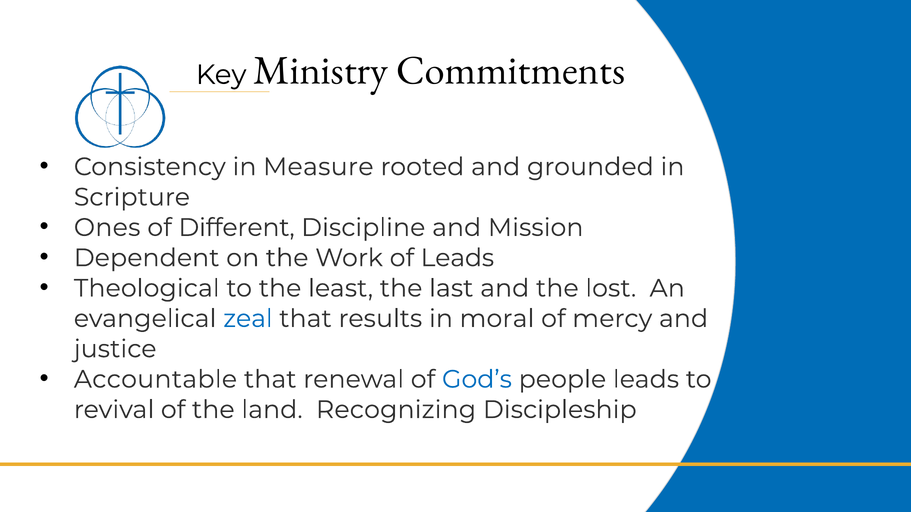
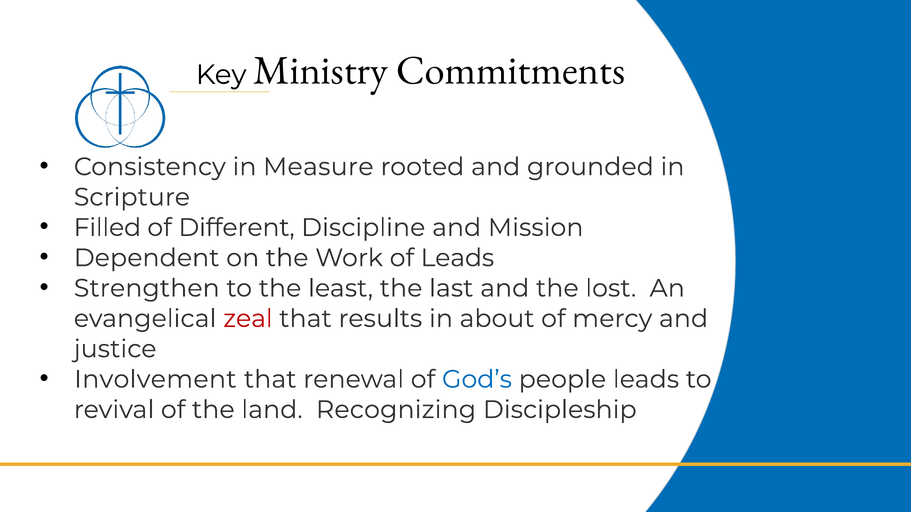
Ones: Ones -> Filled
Theological: Theological -> Strengthen
zeal colour: blue -> red
moral: moral -> about
Accountable: Accountable -> Involvement
